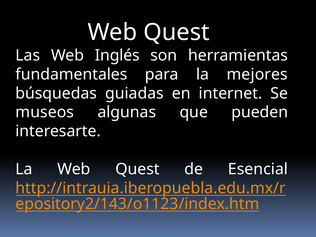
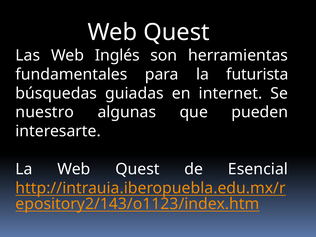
mejores: mejores -> futurista
museos: museos -> nuestro
